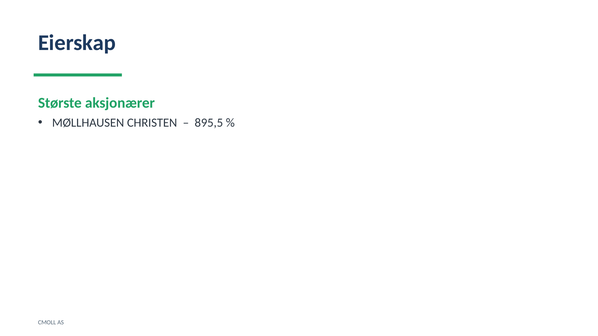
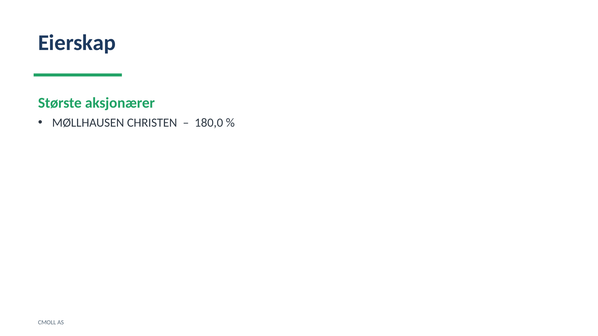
895,5: 895,5 -> 180,0
